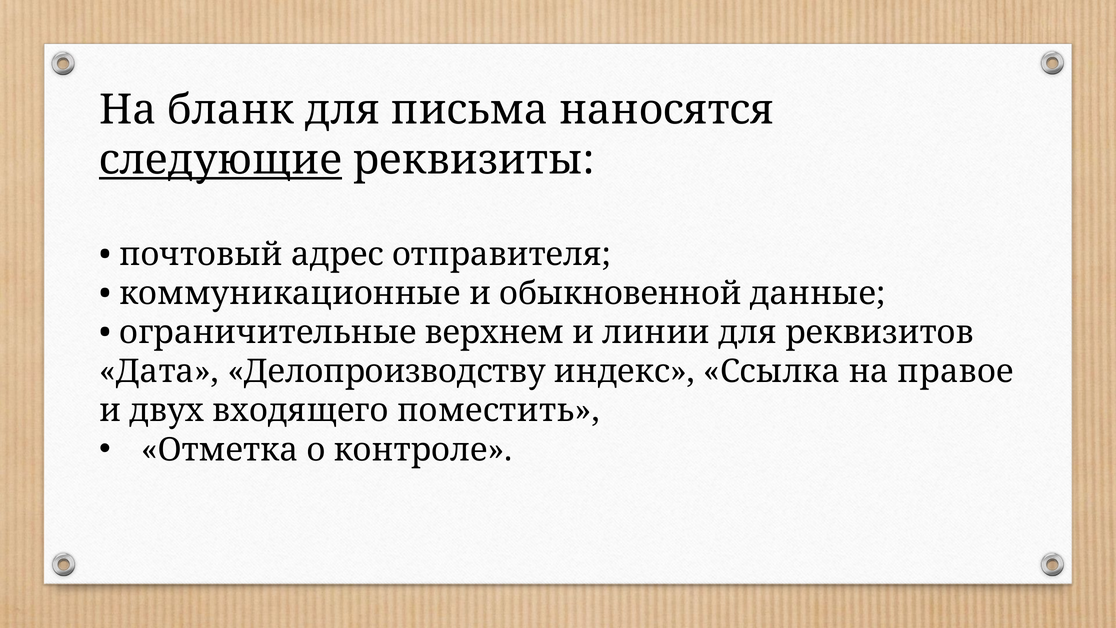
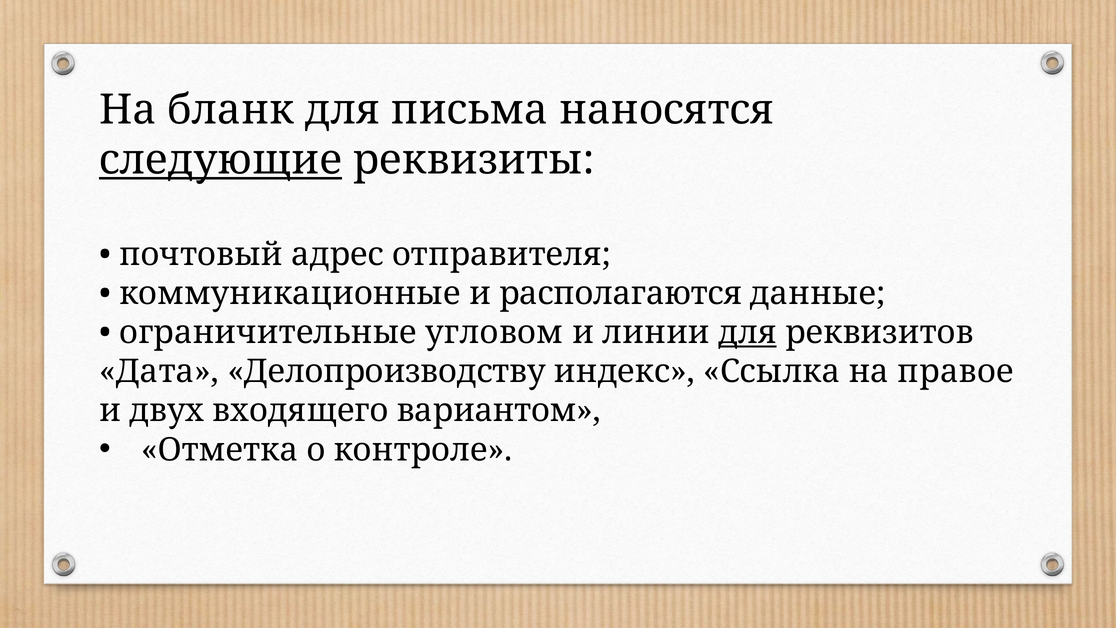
обыкновенной: обыкновенной -> располагаются
верхнем: верхнем -> угловом
для at (748, 332) underline: none -> present
поместить: поместить -> вариантом
